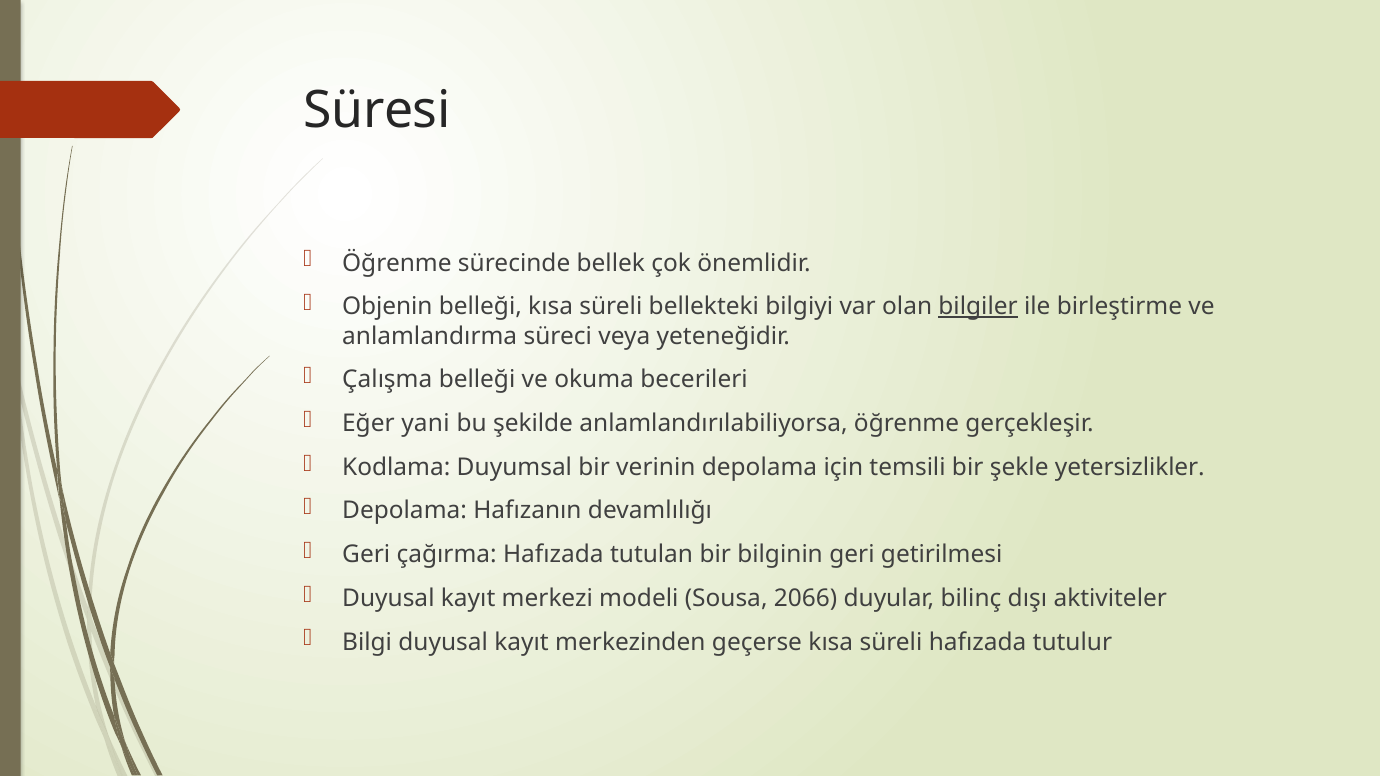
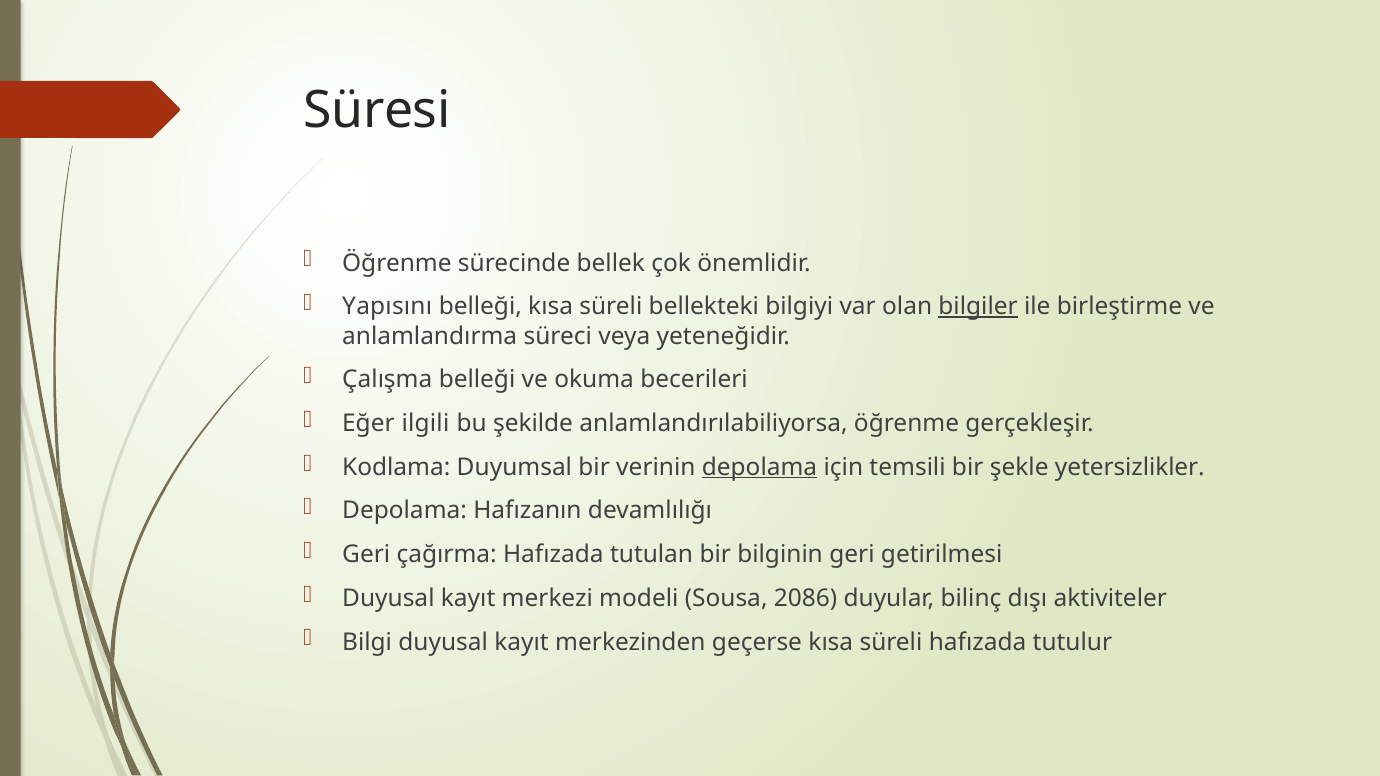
Objenin: Objenin -> Yapısını
yani: yani -> ilgili
depolama at (759, 467) underline: none -> present
2066: 2066 -> 2086
